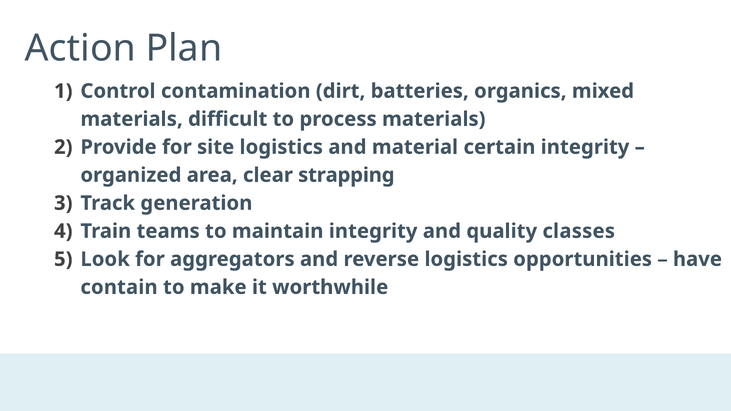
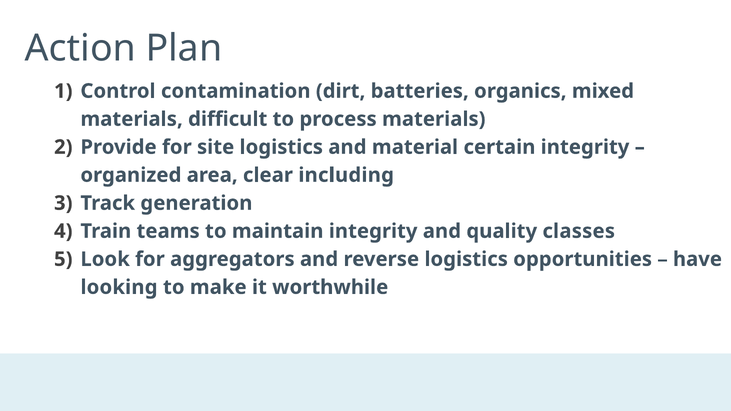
strapping: strapping -> including
contain: contain -> looking
